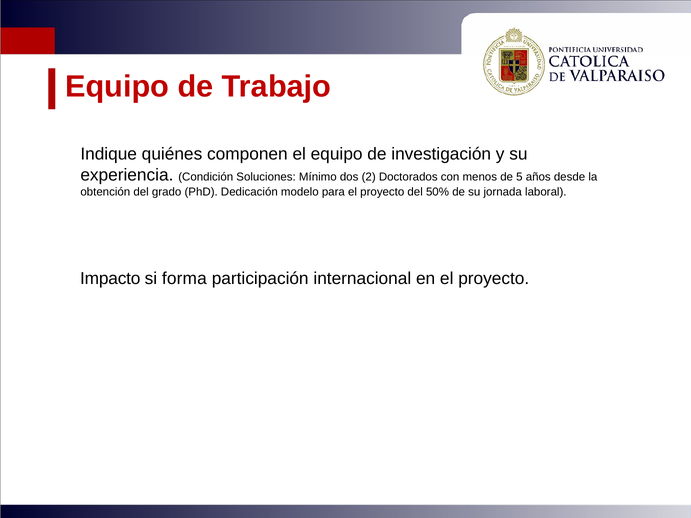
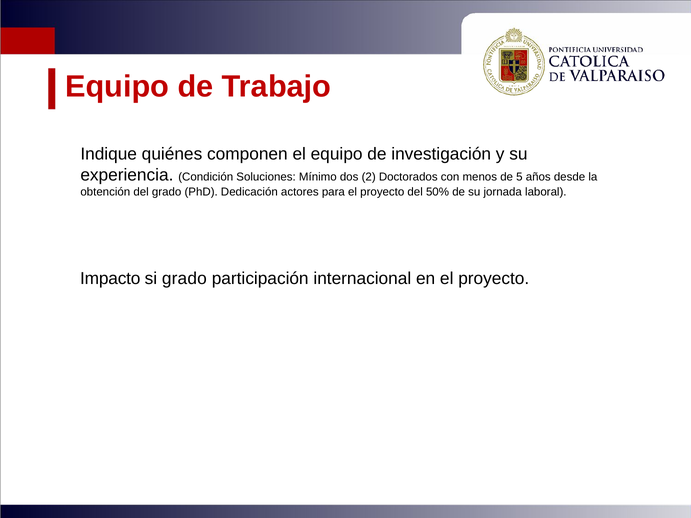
modelo: modelo -> actores
si forma: forma -> grado
